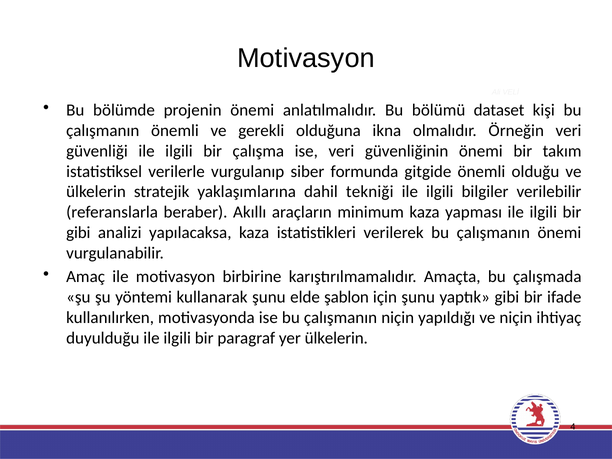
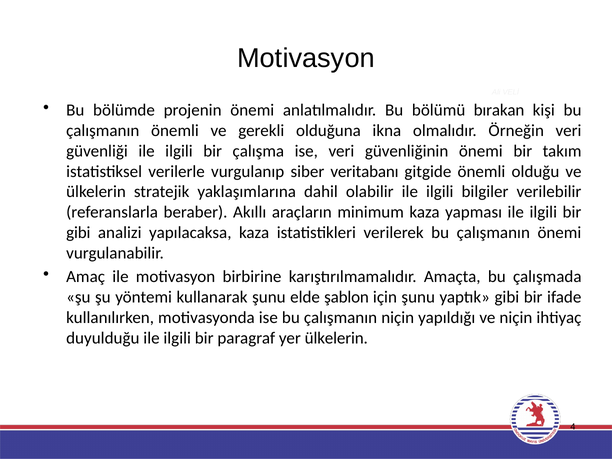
dataset: dataset -> bırakan
formunda: formunda -> veritabanı
tekniği: tekniği -> olabilir
